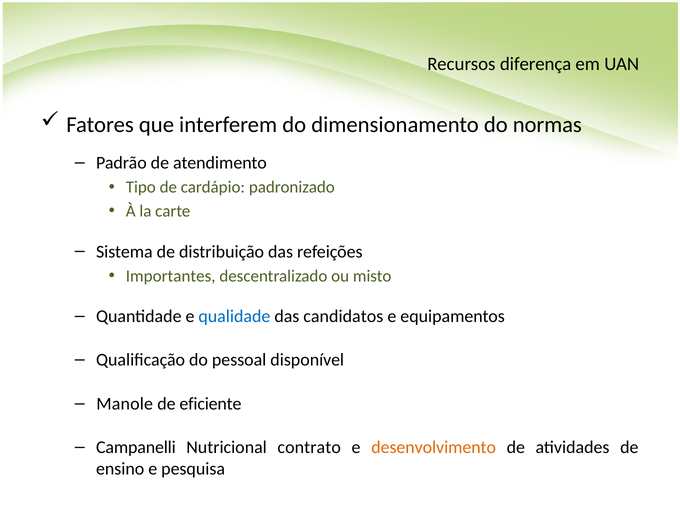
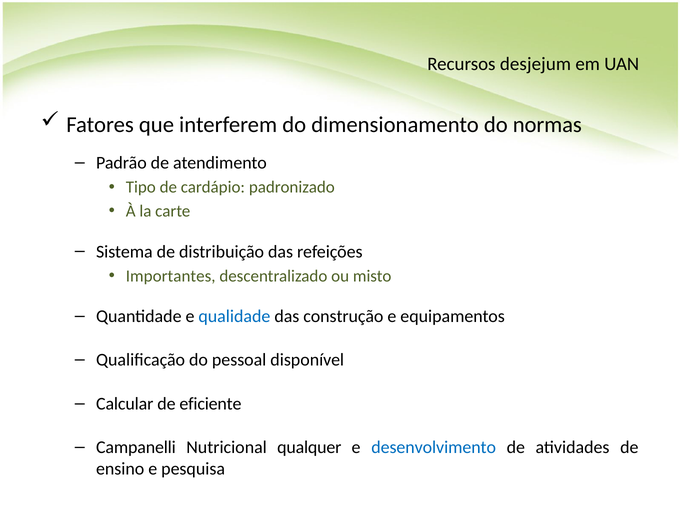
diferença: diferença -> desjejum
candidatos: candidatos -> construção
Manole: Manole -> Calcular
contrato: contrato -> qualquer
desenvolvimento colour: orange -> blue
